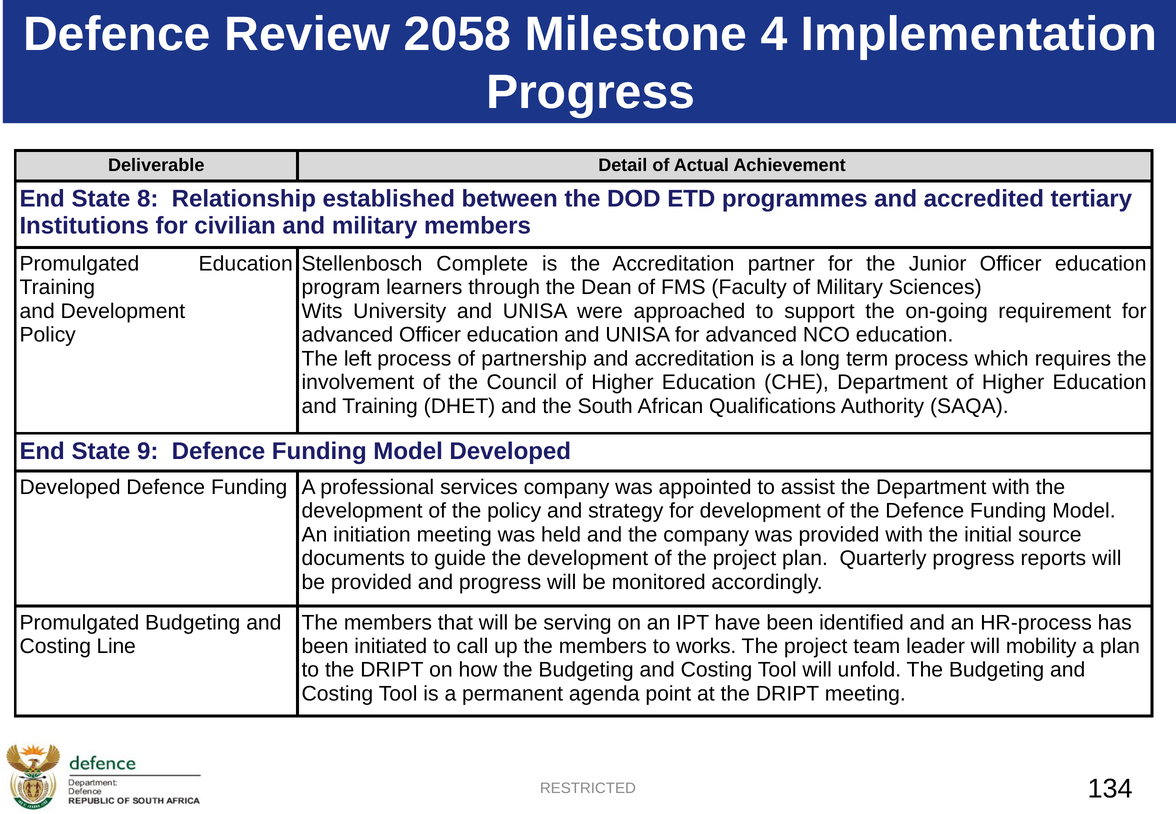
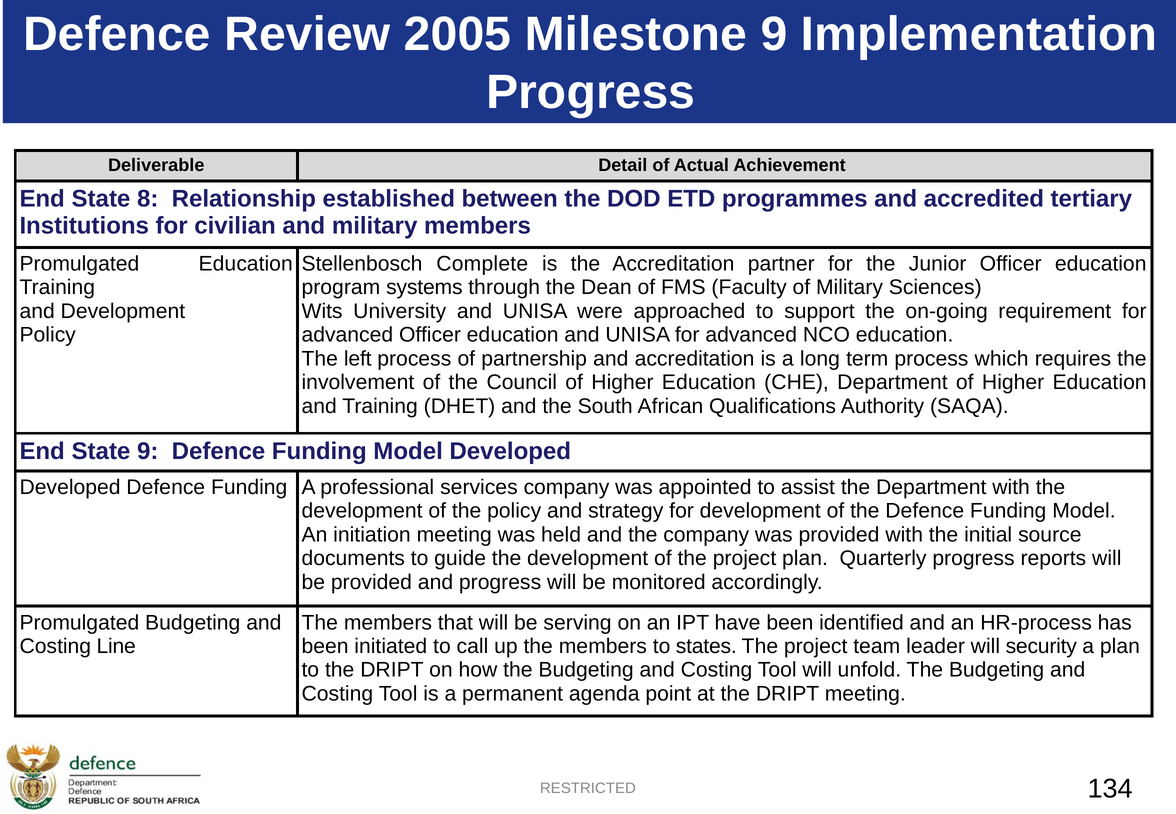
2058: 2058 -> 2005
Milestone 4: 4 -> 9
learners: learners -> systems
works: works -> states
mobility: mobility -> security
